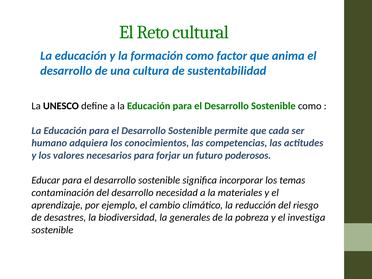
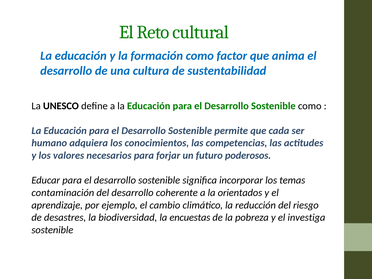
necesidad: necesidad -> coherente
materiales: materiales -> orientados
generales: generales -> encuestas
